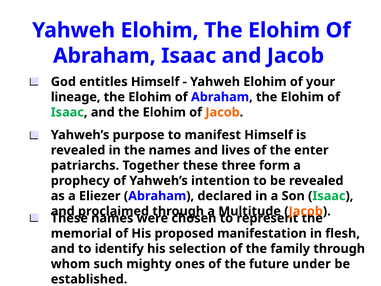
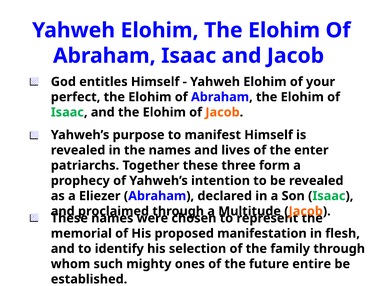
lineage: lineage -> perfect
under: under -> entire
